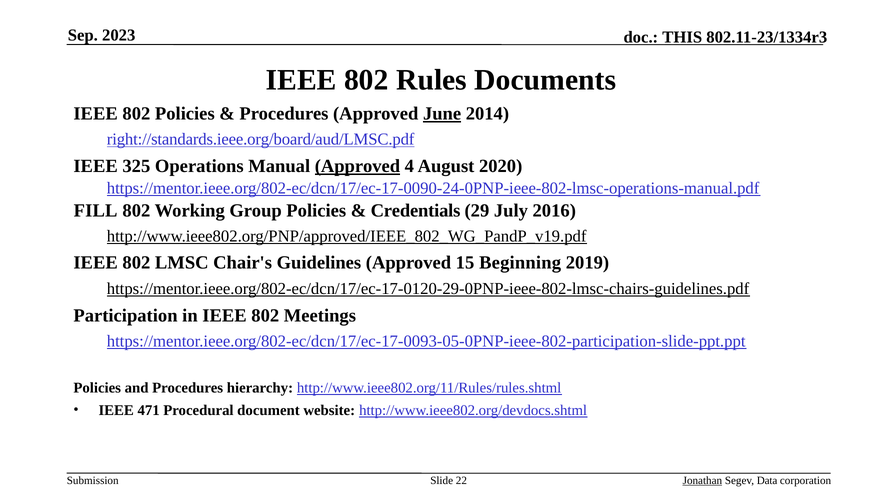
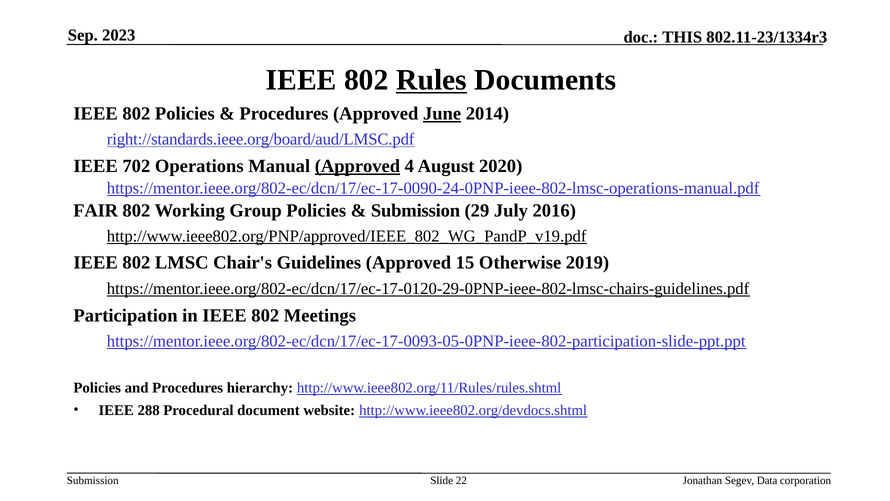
Rules underline: none -> present
325: 325 -> 702
FILL: FILL -> FAIR
Credentials at (416, 210): Credentials -> Submission
Beginning: Beginning -> Otherwise
471: 471 -> 288
Jonathan underline: present -> none
